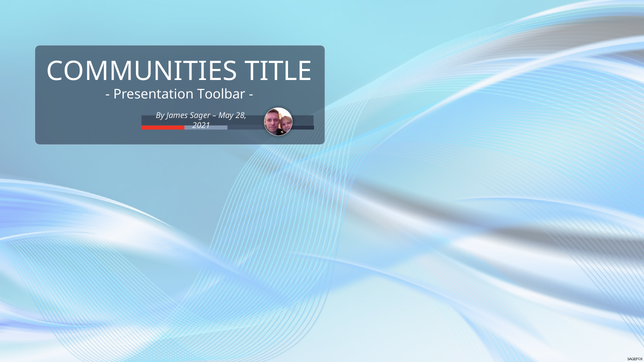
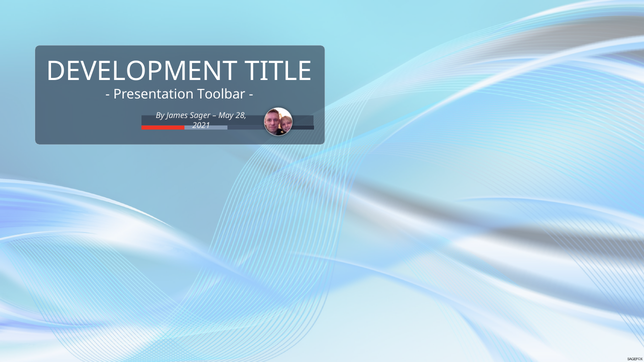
COMMUNITIES: COMMUNITIES -> DEVELOPMENT
